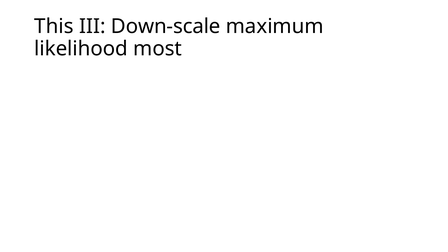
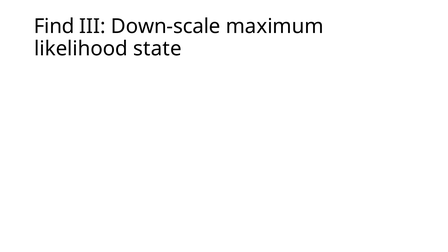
This: This -> Find
most: most -> state
